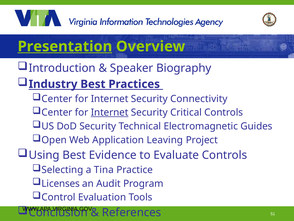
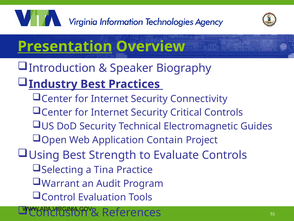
Internet at (110, 112) underline: present -> none
Leaving: Leaving -> Contain
Evidence: Evidence -> Strength
Licenses: Licenses -> Warrant
